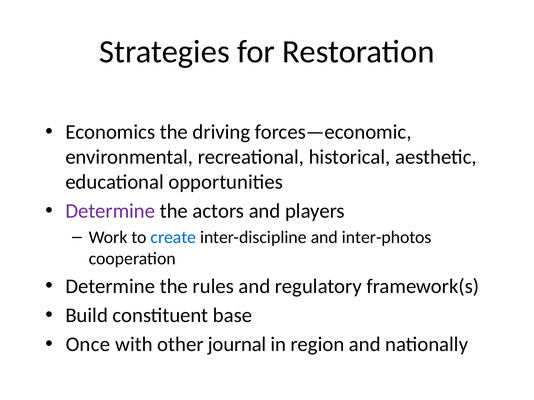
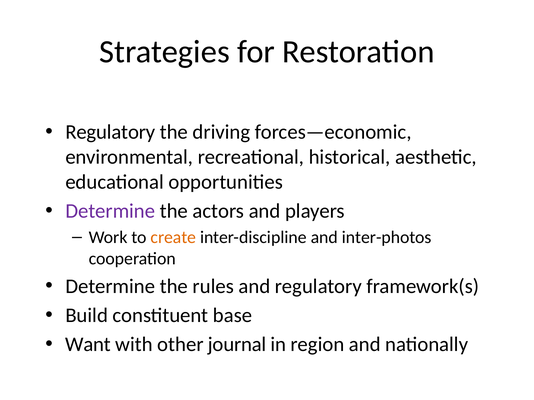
Economics at (110, 132): Economics -> Regulatory
create colour: blue -> orange
Once: Once -> Want
